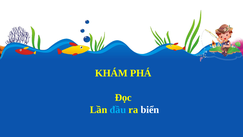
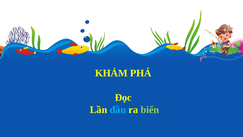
biển colour: white -> light green
